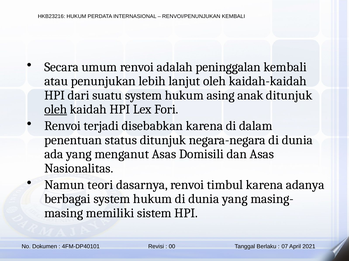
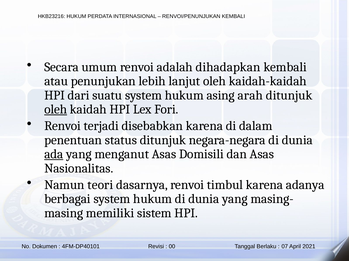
peninggalan: peninggalan -> dihadapkan
anak: anak -> arah
ada underline: none -> present
